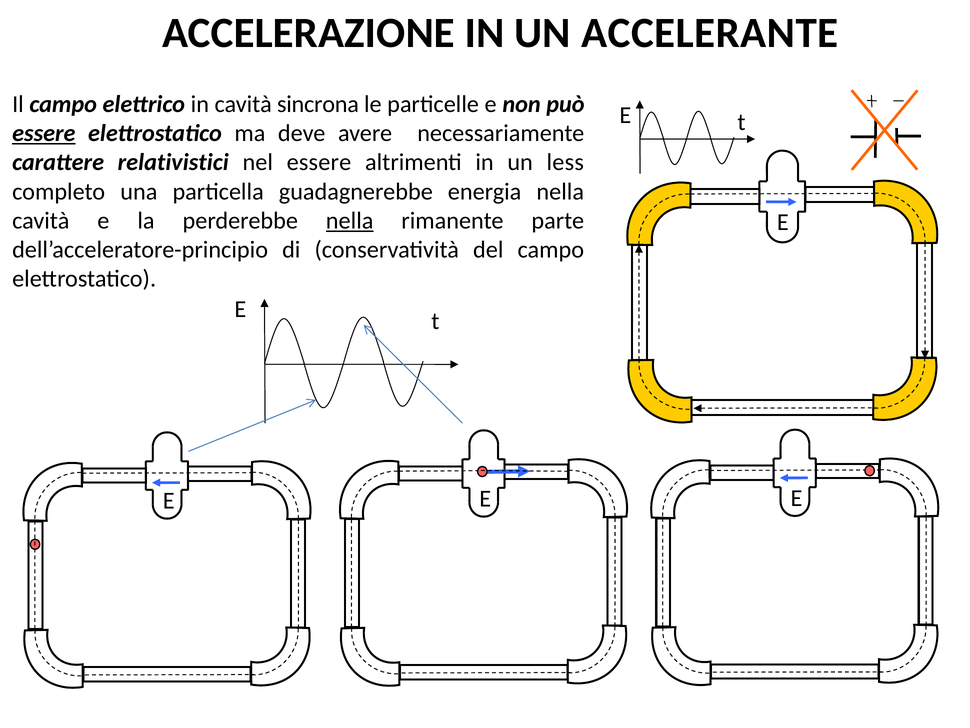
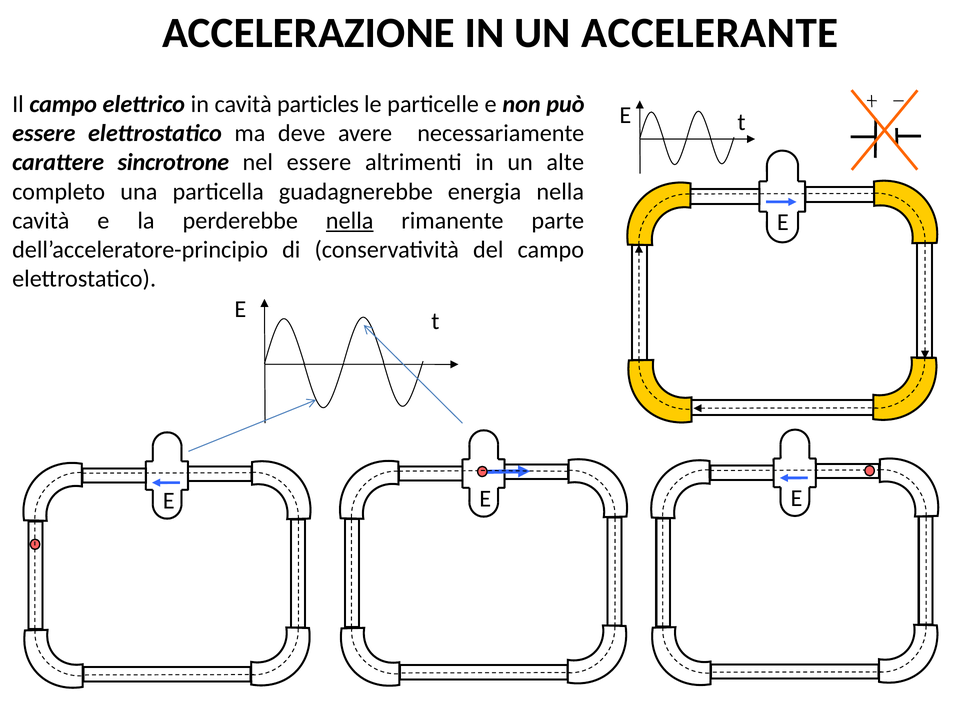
sincrona: sincrona -> particles
essere at (44, 133) underline: present -> none
relativistici: relativistici -> sincrotrone
less: less -> alte
